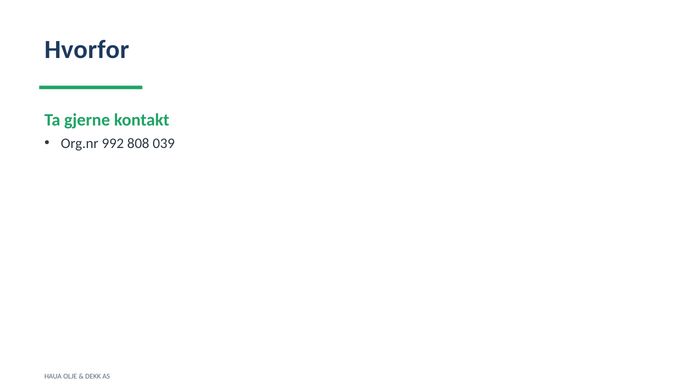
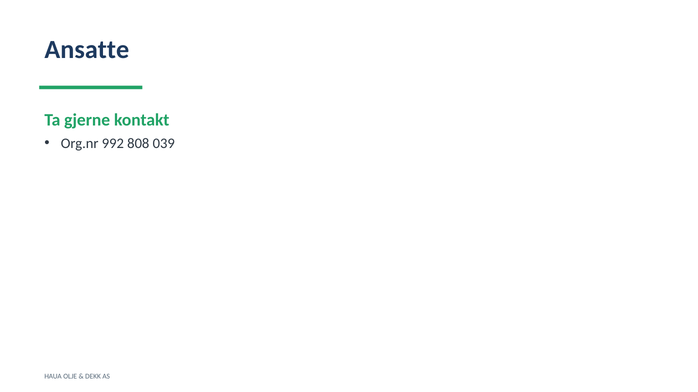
Hvorfor: Hvorfor -> Ansatte
